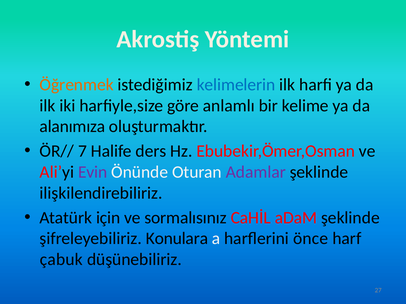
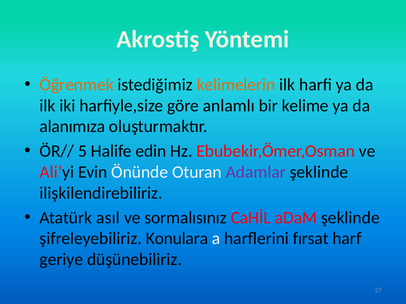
kelimelerin colour: blue -> orange
7: 7 -> 5
ders: ders -> edin
Evin colour: purple -> black
için: için -> asıl
önce: önce -> fırsat
çabuk: çabuk -> geriye
